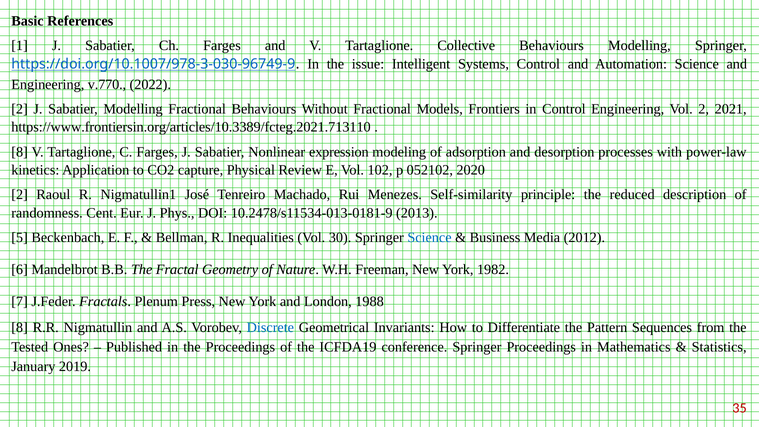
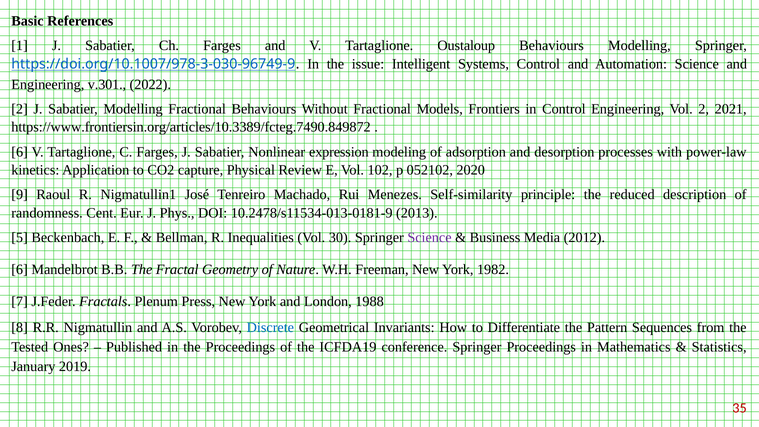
Collective: Collective -> Oustaloup
v.770: v.770 -> v.301
https://www.frontiersin.org/articles/10.3389/fcteg.2021.713110: https://www.frontiersin.org/articles/10.3389/fcteg.2021.713110 -> https://www.frontiersin.org/articles/10.3389/fcteg.7490.849872
8 at (20, 152): 8 -> 6
2 at (20, 195): 2 -> 9
Science at (429, 238) colour: blue -> purple
